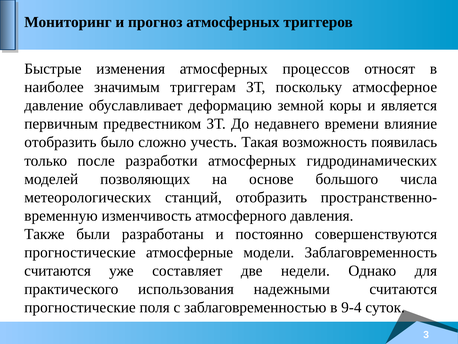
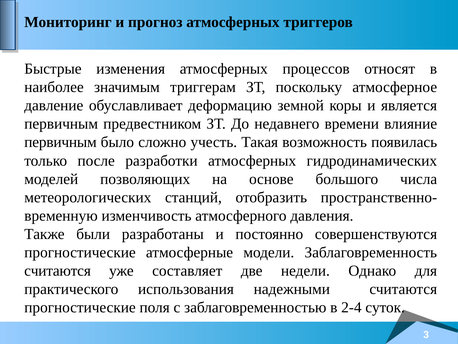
отобразить at (60, 142): отобразить -> первичным
9-4: 9-4 -> 2-4
